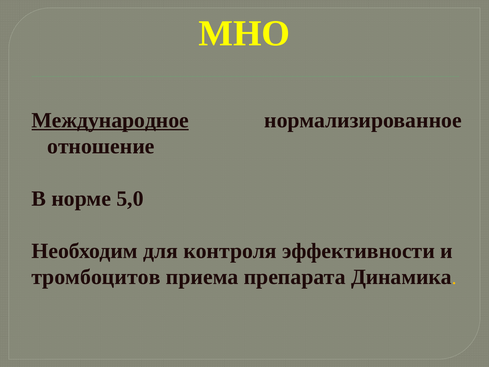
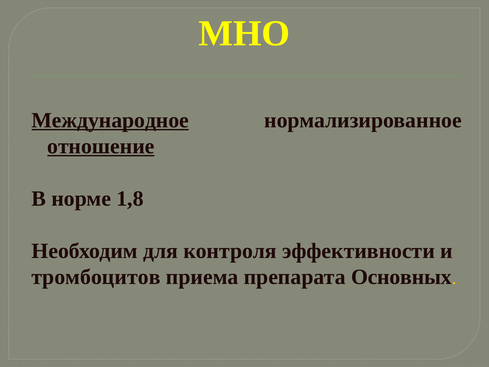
отношение underline: none -> present
5,0: 5,0 -> 1,8
Динамика: Динамика -> Основных
